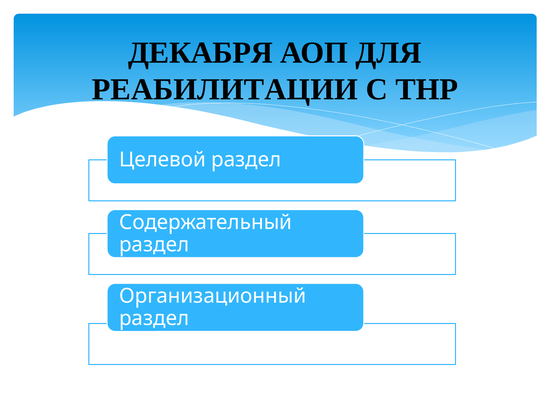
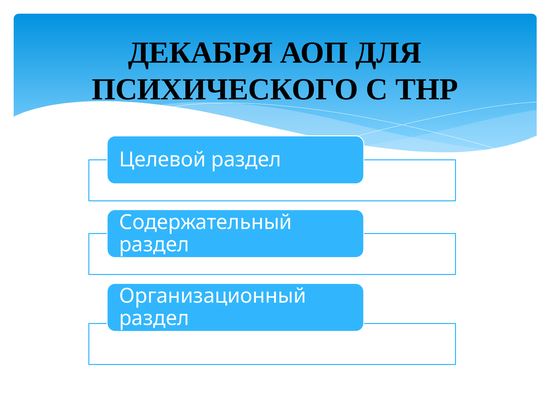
РЕАБИЛИТАЦИИ: РЕАБИЛИТАЦИИ -> ПСИХИЧЕСКОГО
